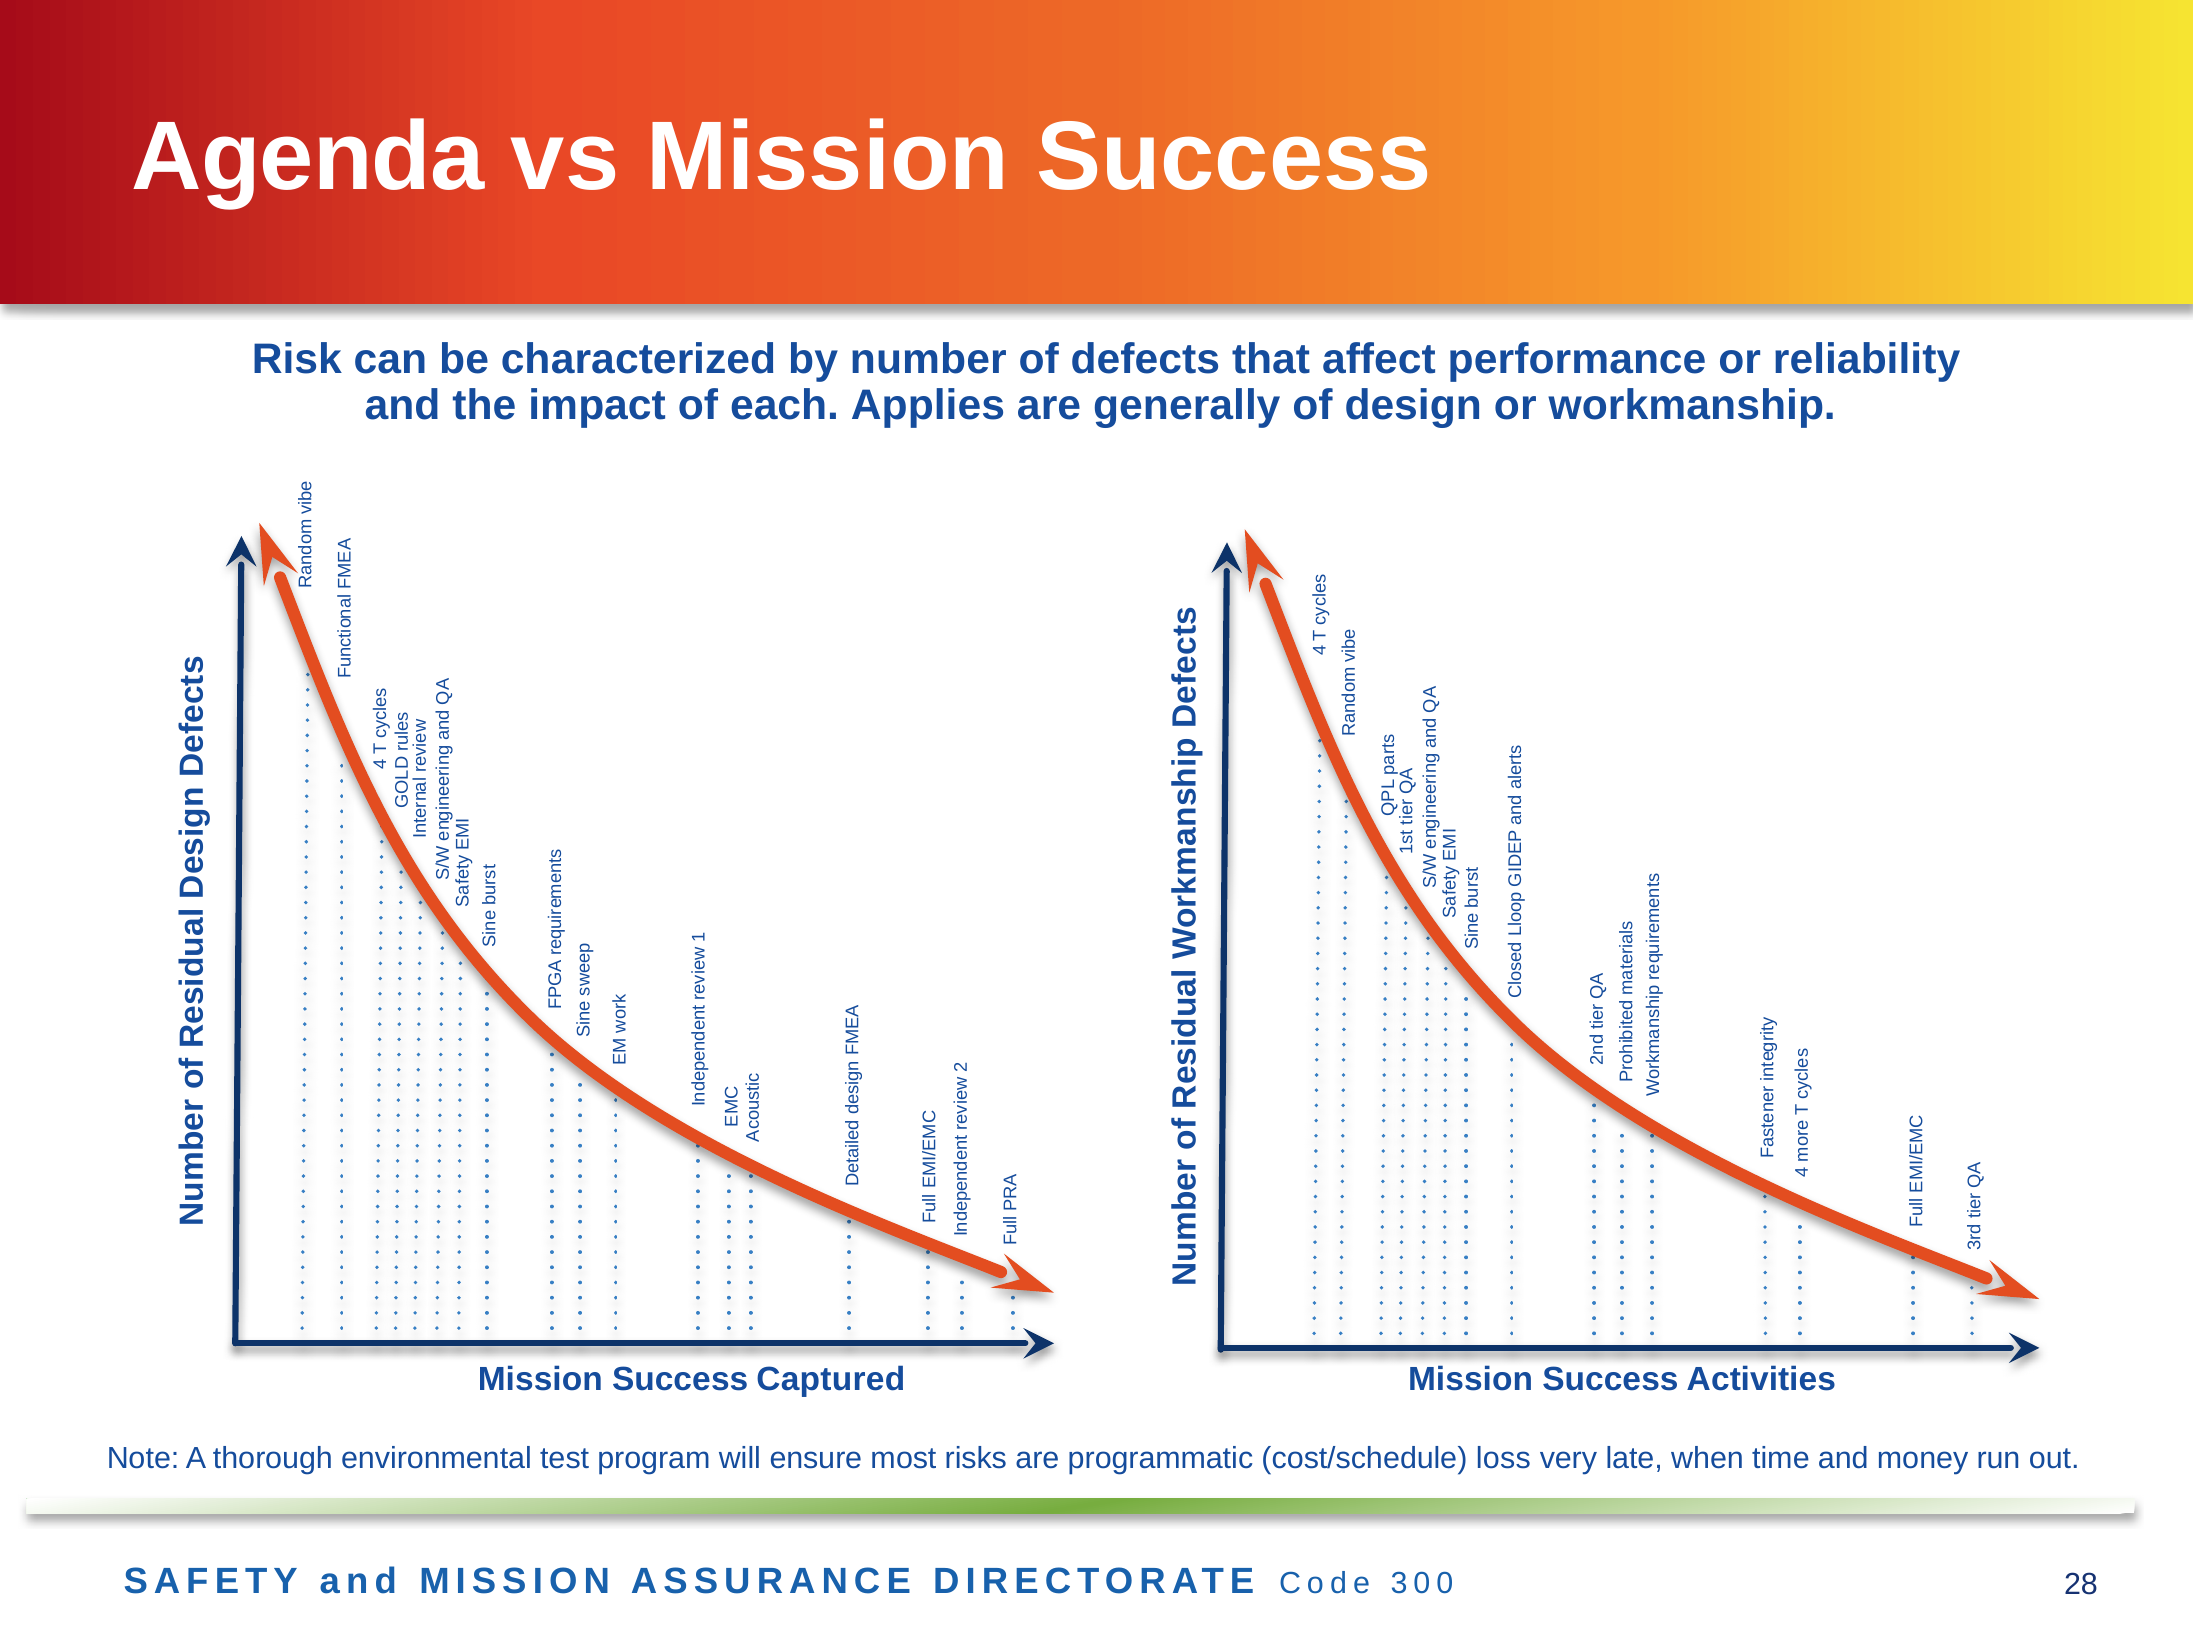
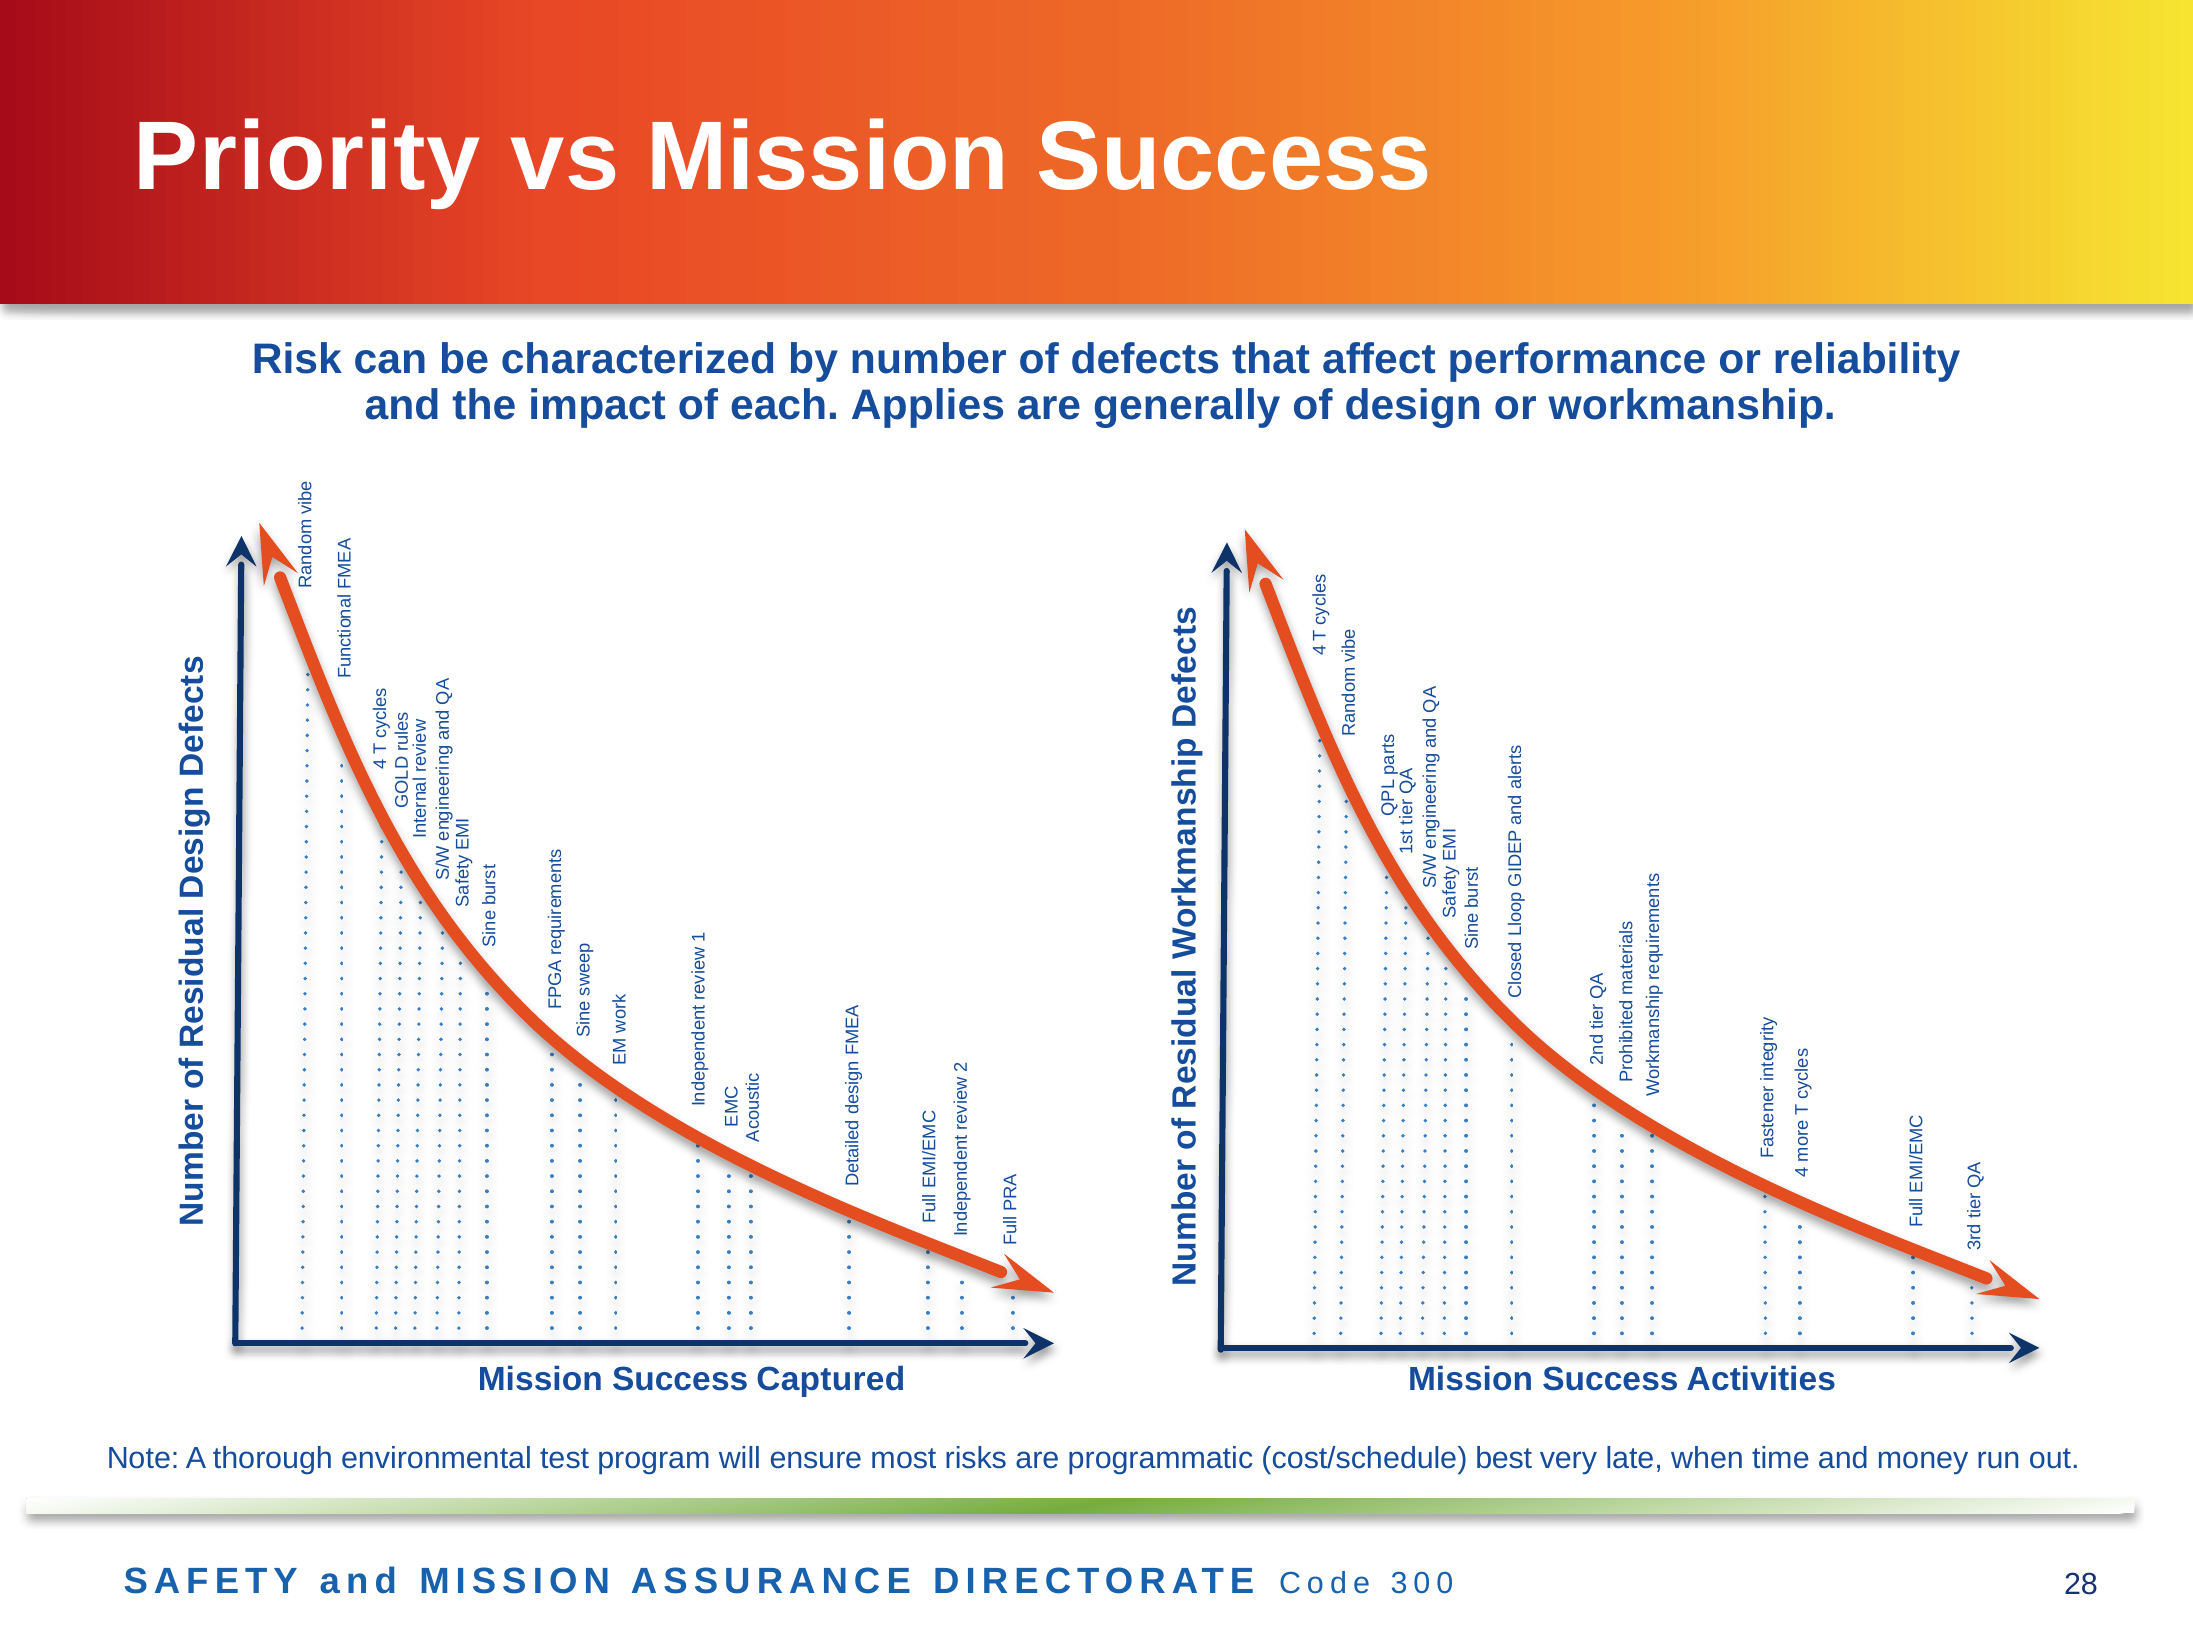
Agenda: Agenda -> Priority
loss: loss -> best
